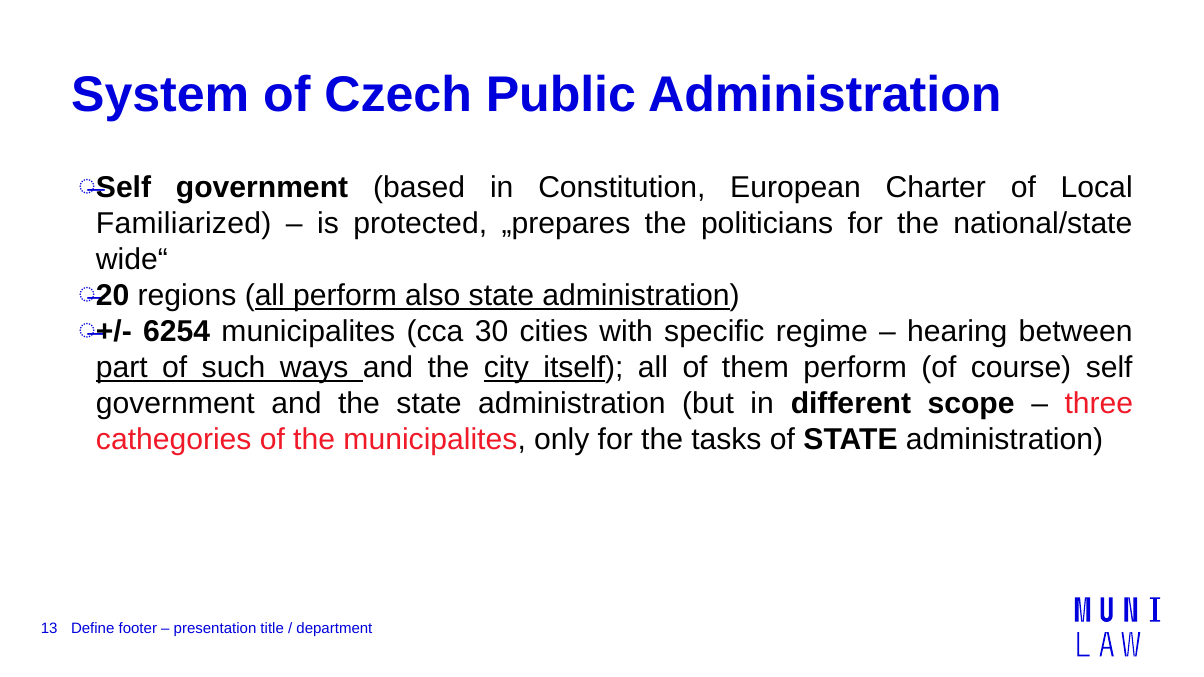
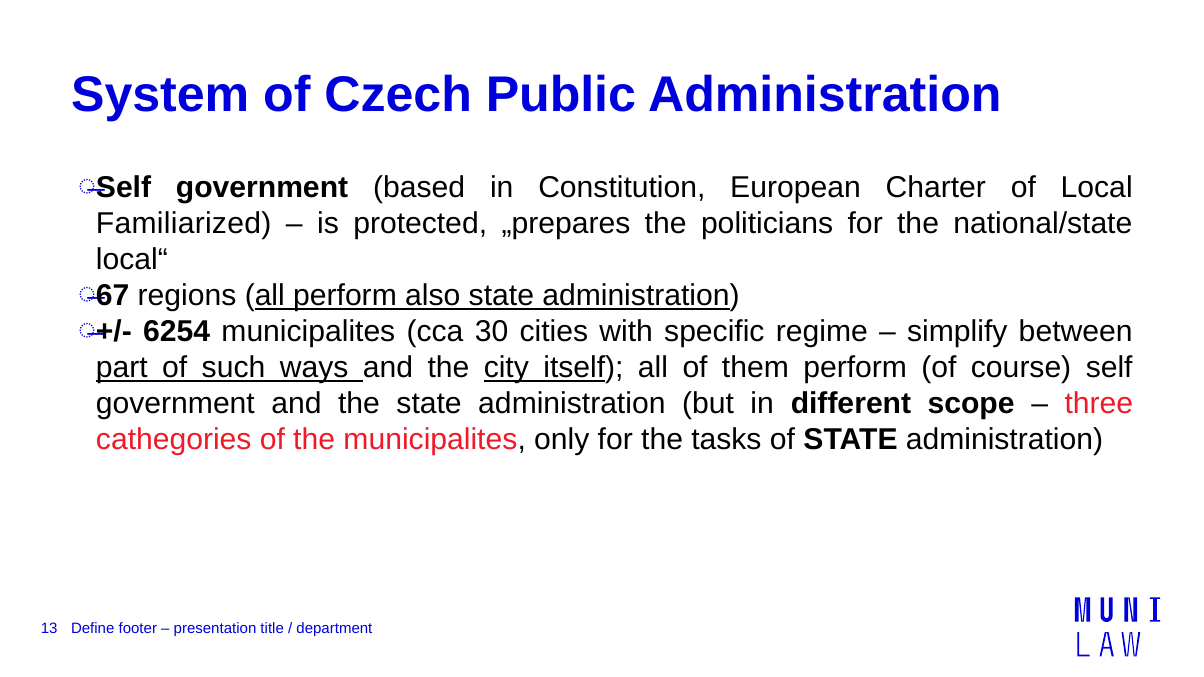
wide“: wide“ -> local“
20: 20 -> 67
hearing: hearing -> simplify
